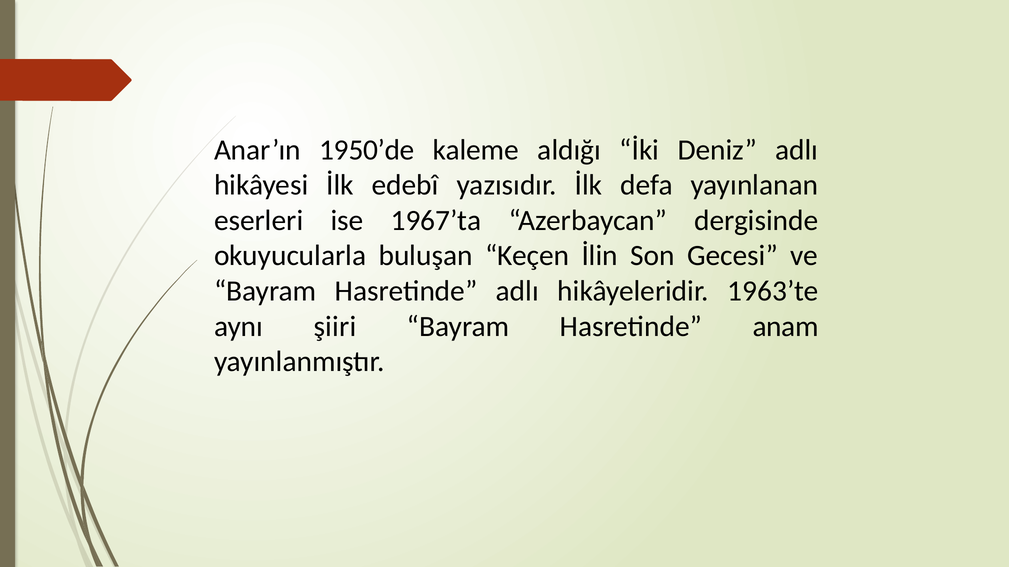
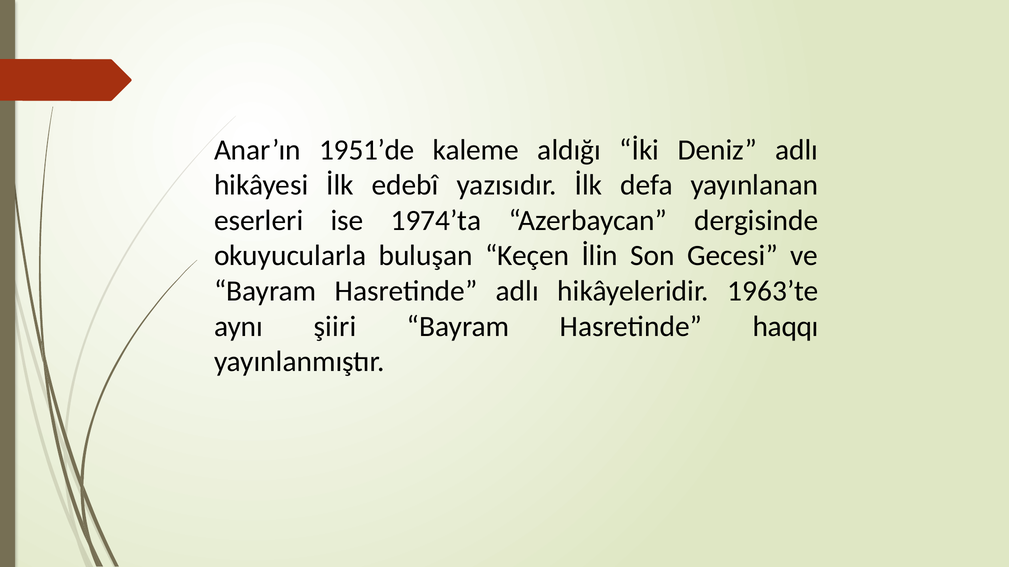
1950’de: 1950’de -> 1951’de
1967’ta: 1967’ta -> 1974’ta
anam: anam -> haqqı
